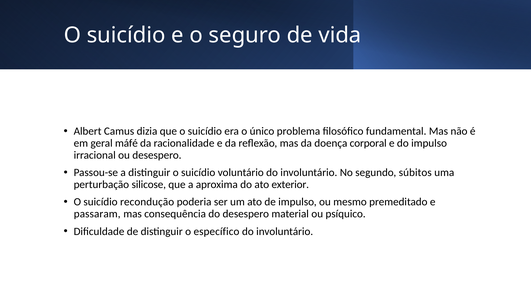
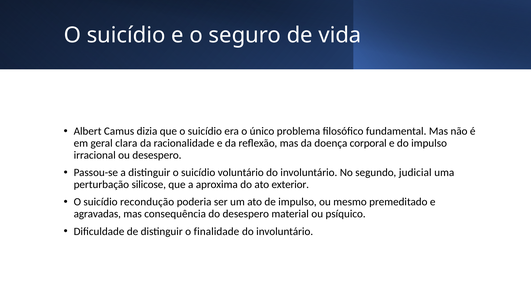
máfé: máfé -> clara
súbitos: súbitos -> judicial
passaram: passaram -> agravadas
específico: específico -> finalidade
